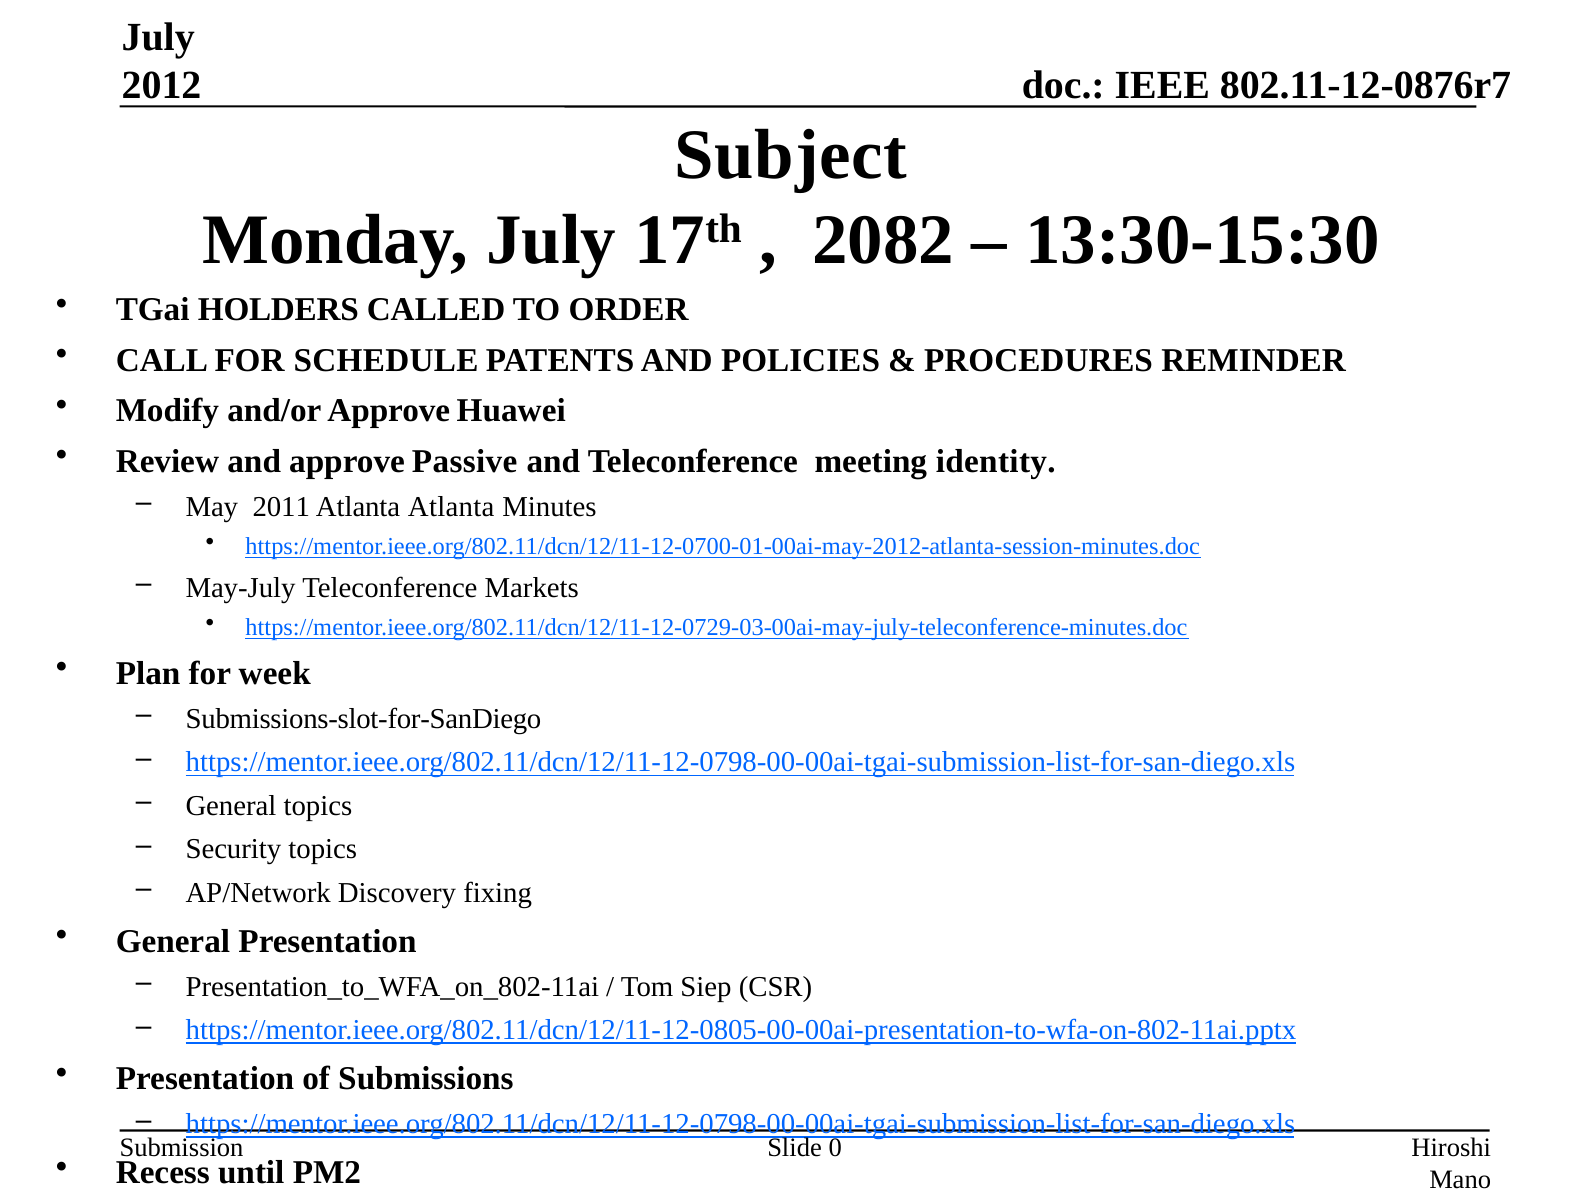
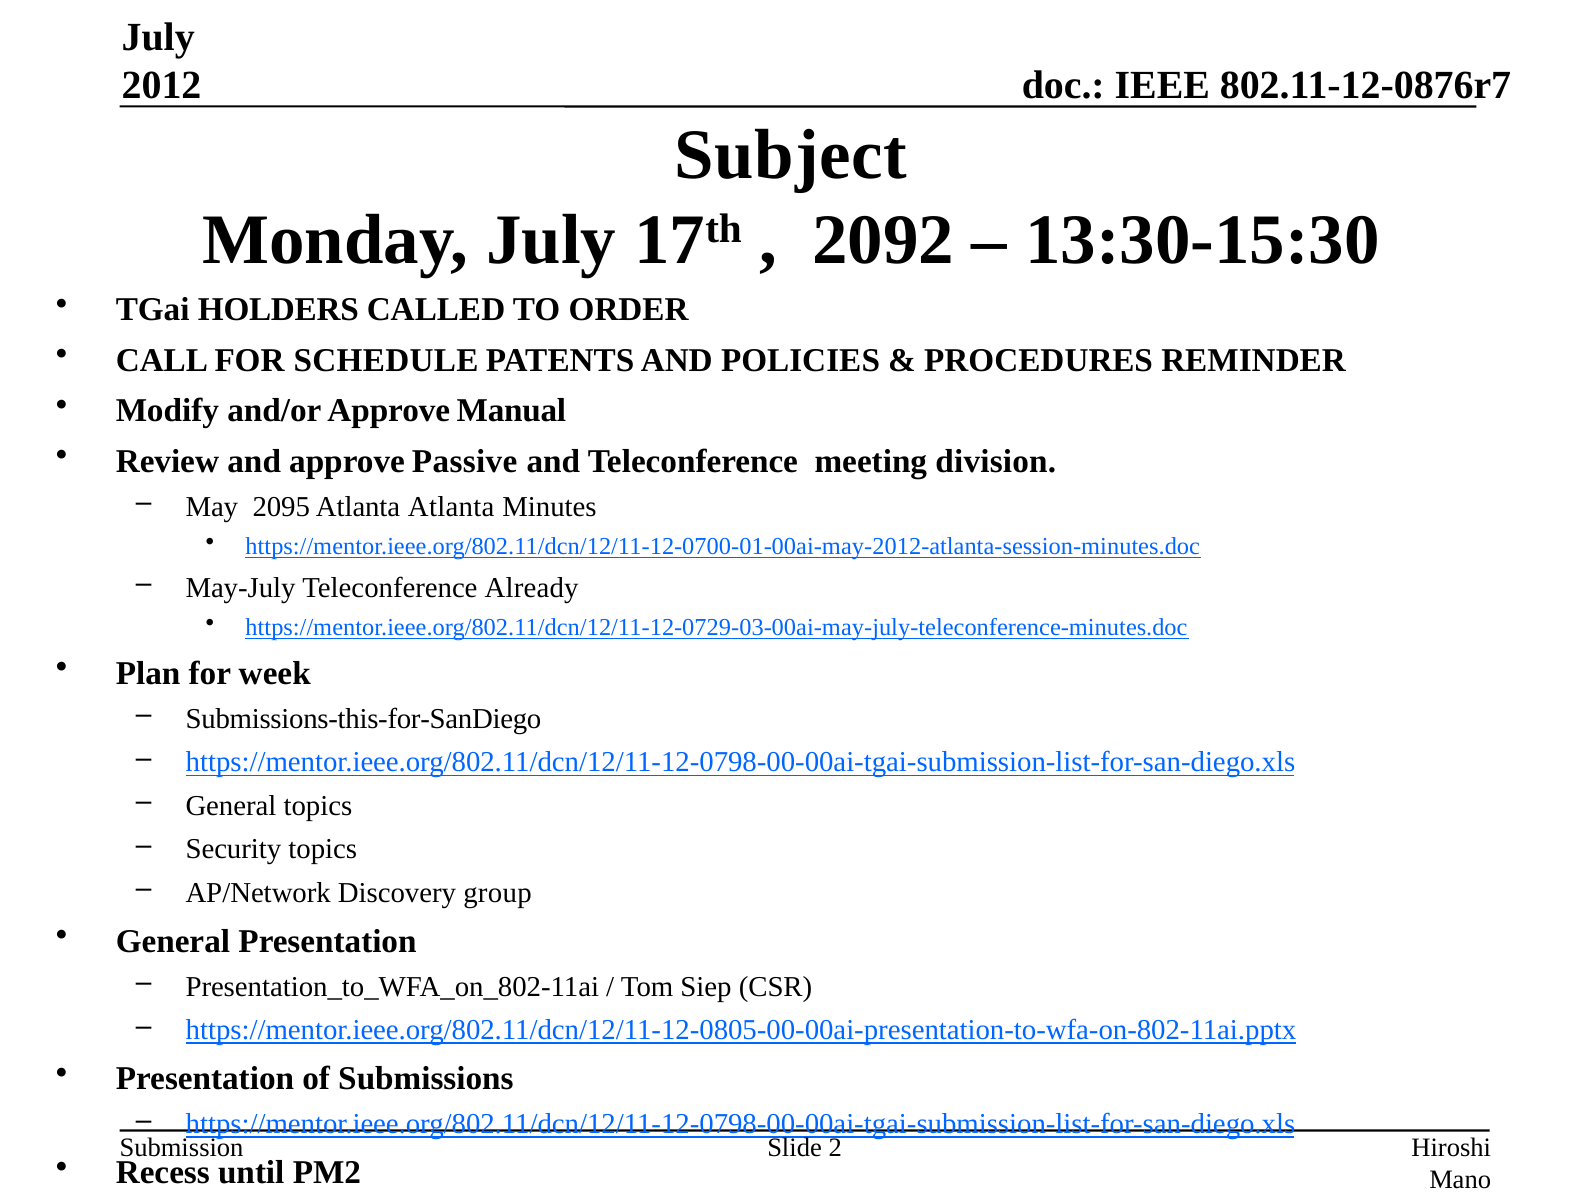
2082: 2082 -> 2092
Huawei: Huawei -> Manual
identity: identity -> division
2011: 2011 -> 2095
Markets: Markets -> Already
Submissions-slot-for-SanDiego: Submissions-slot-for-SanDiego -> Submissions-this-for-SanDiego
fixing: fixing -> group
0: 0 -> 2
